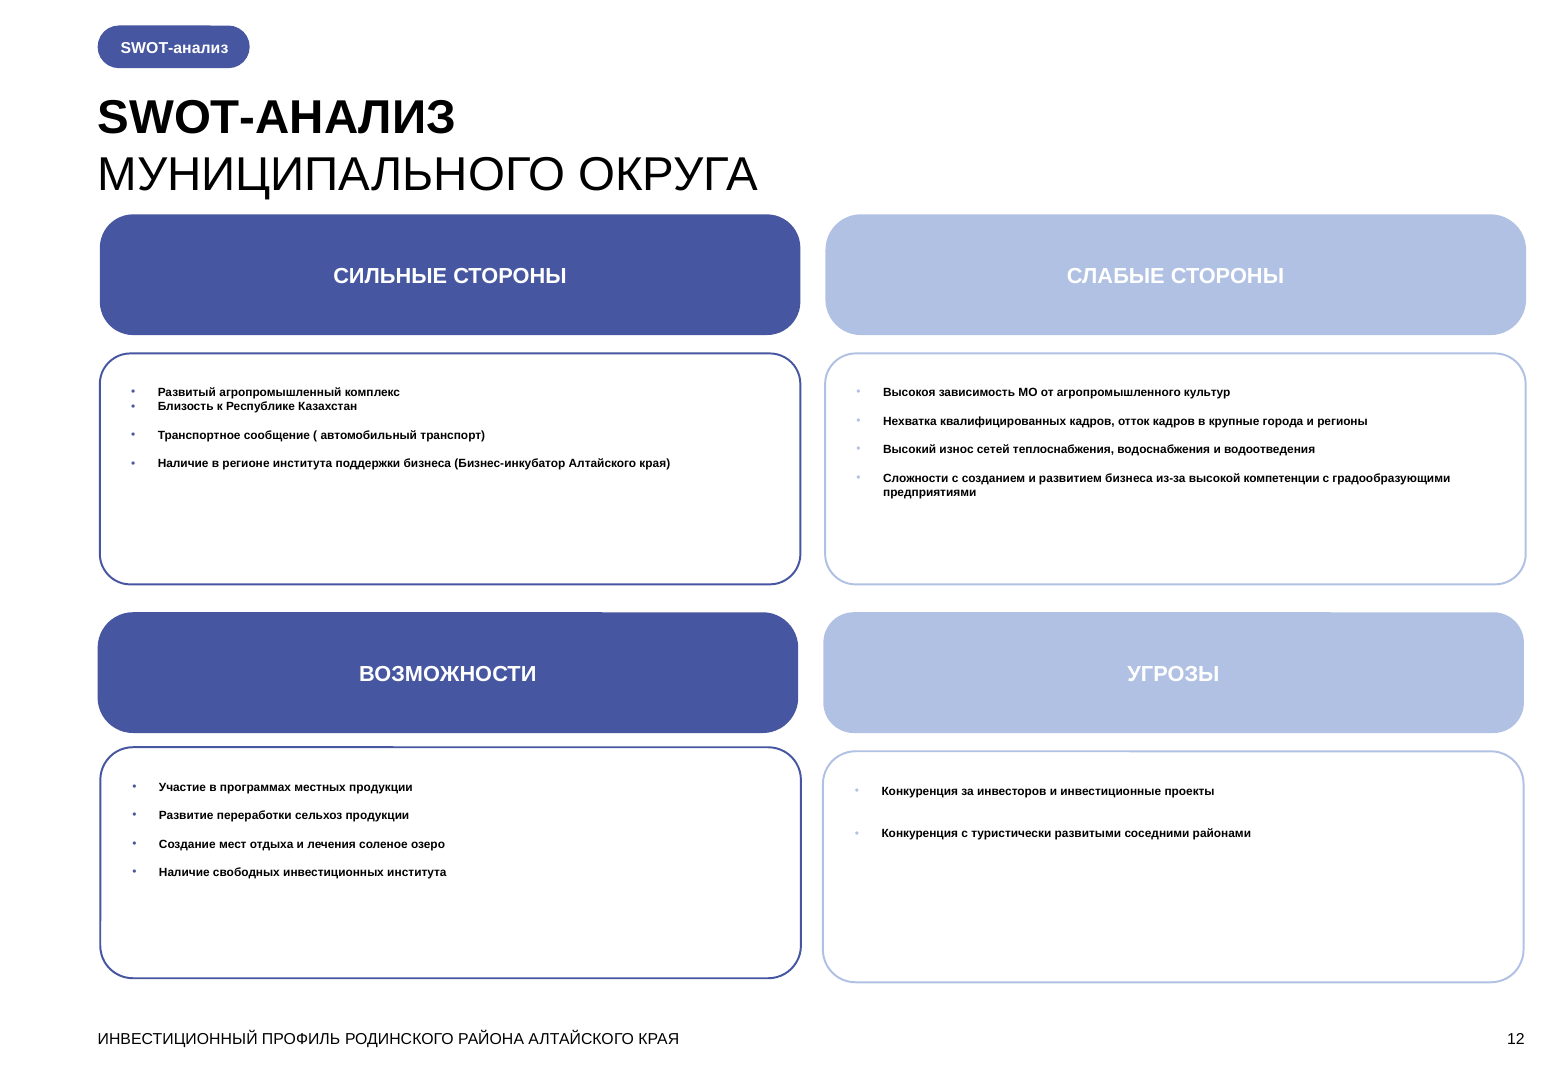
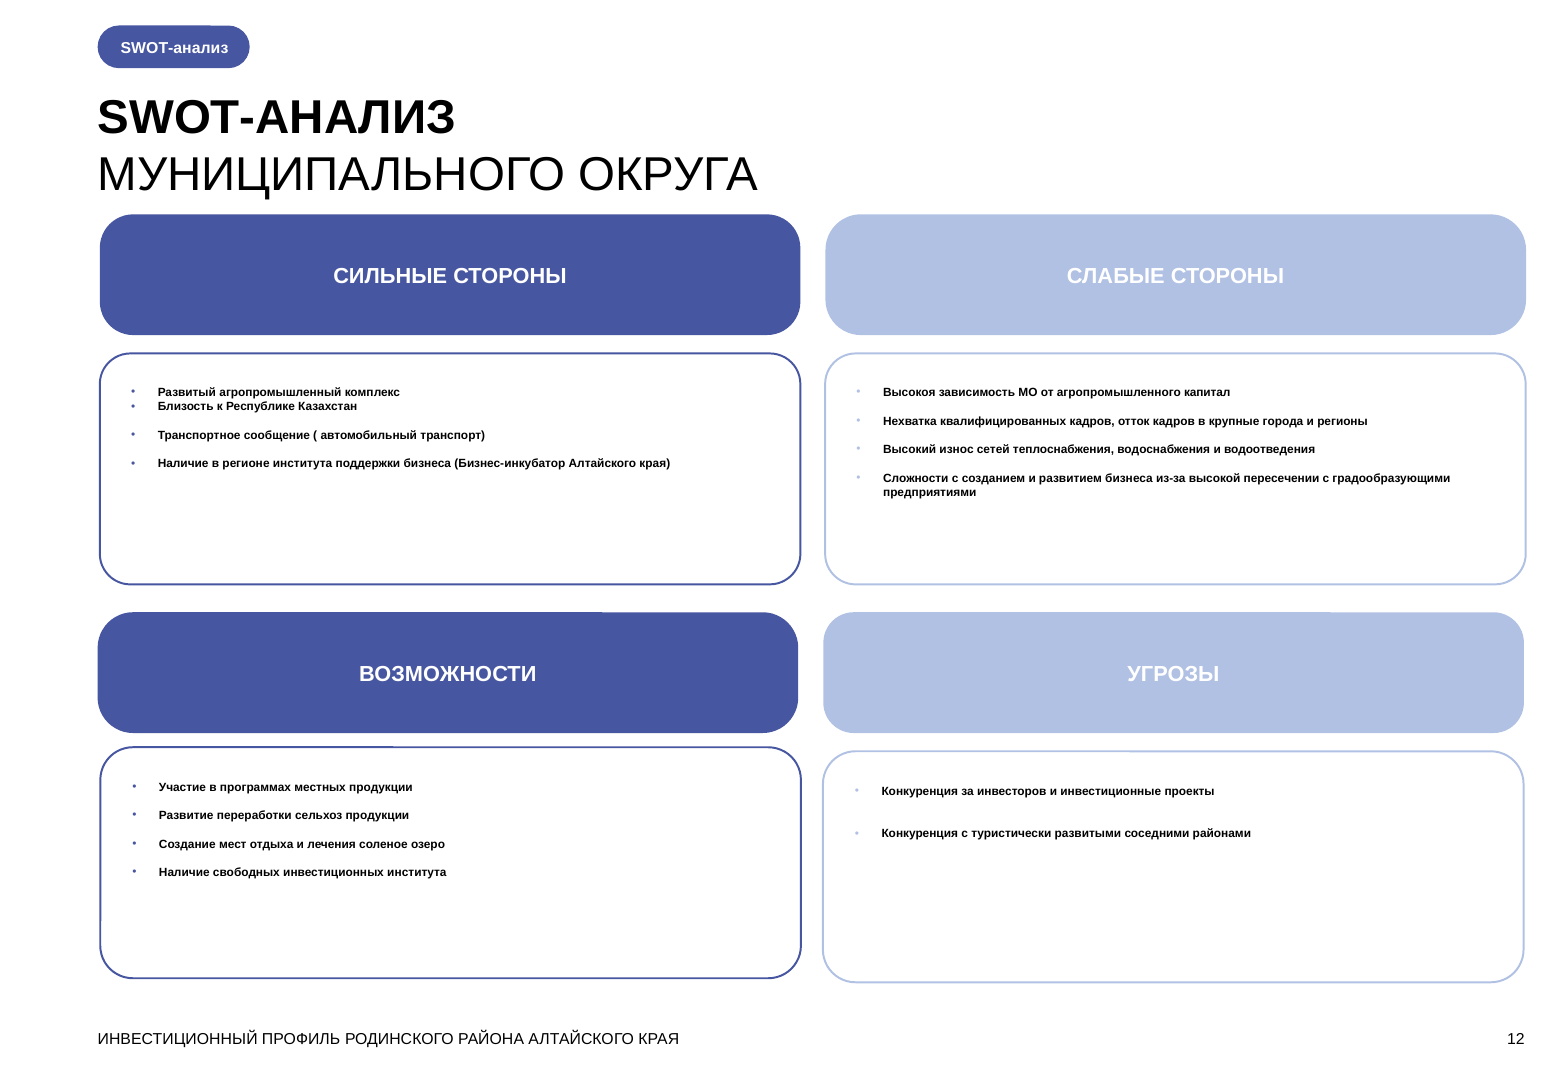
культур: культур -> капитал
компетенции: компетенции -> пересечении
